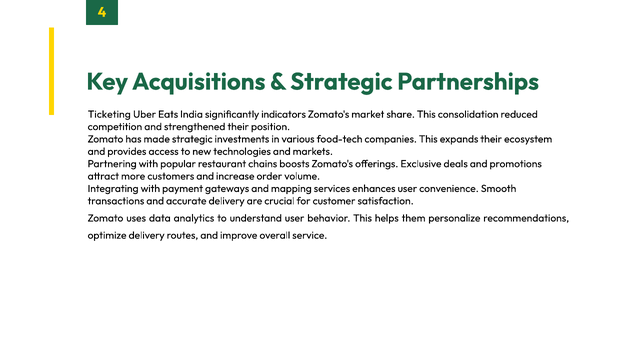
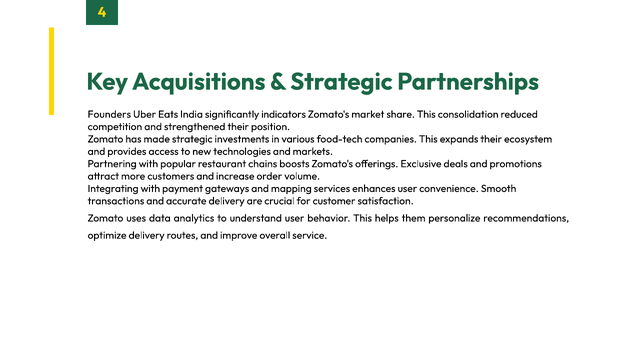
Ticketing: Ticketing -> Founders
